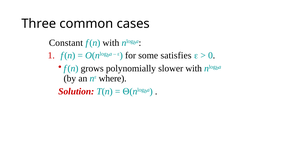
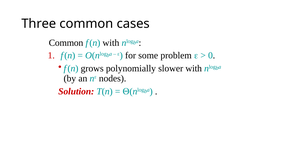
Constant at (66, 43): Constant -> Common
satisfies: satisfies -> problem
where: where -> nodes
